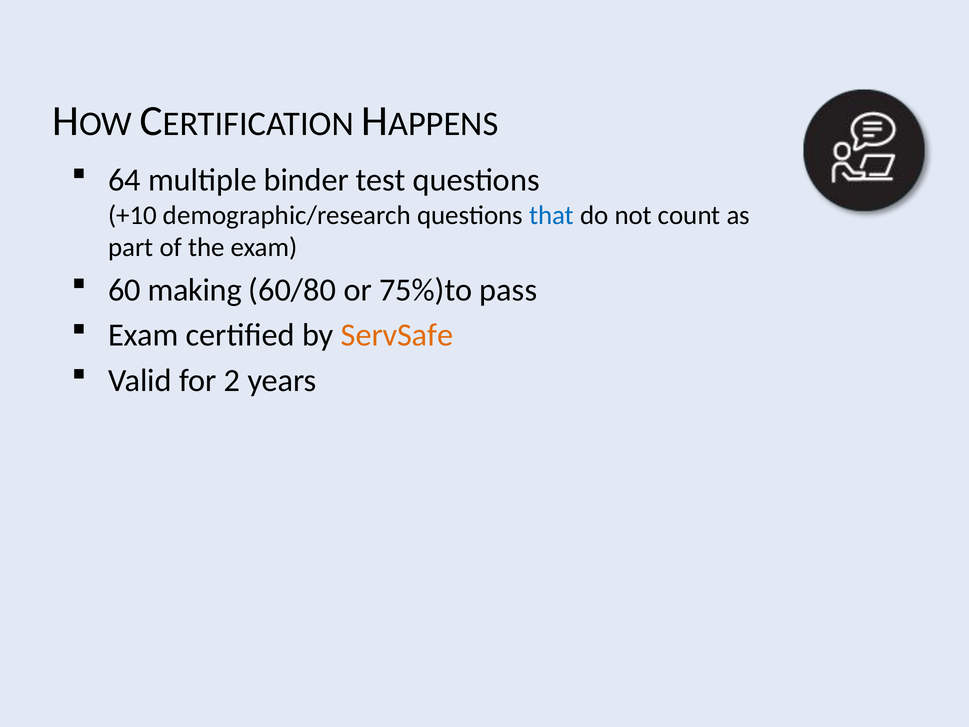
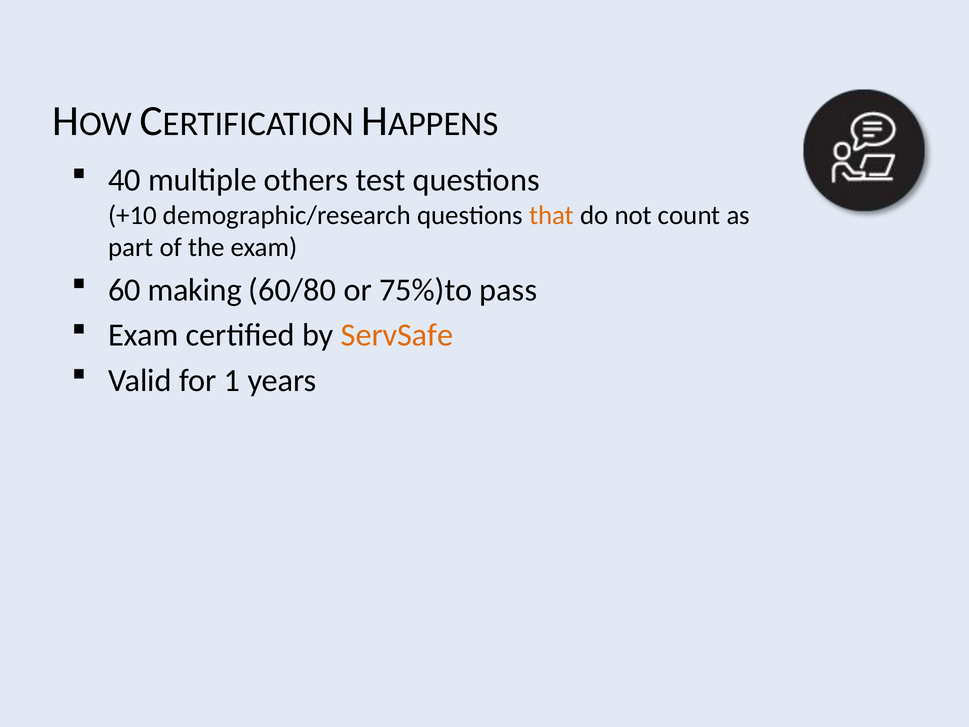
64: 64 -> 40
binder: binder -> others
that colour: blue -> orange
2: 2 -> 1
